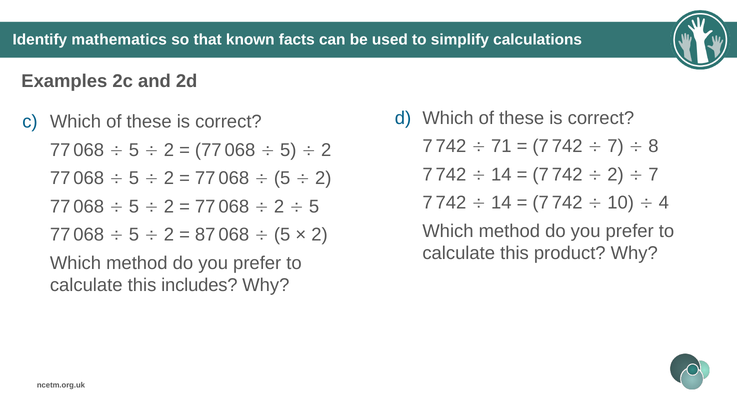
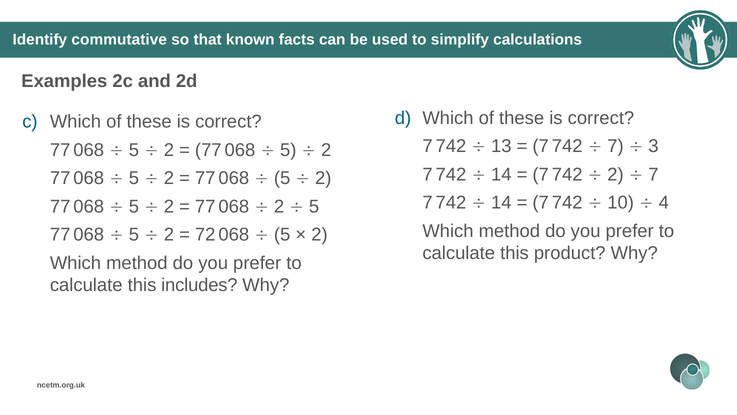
mathematics: mathematics -> commutative
71: 71 -> 13
8: 8 -> 3
87: 87 -> 72
